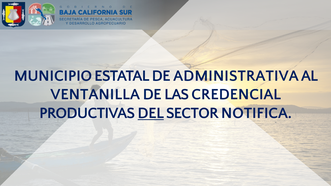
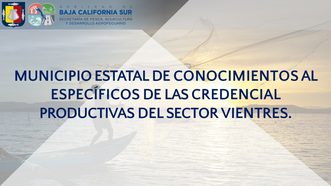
ADMINISTRATIVA: ADMINISTRATIVA -> CONOCIMIENTOS
VENTANILLA: VENTANILLA -> ESPECÍFICOS
DEL underline: present -> none
NOTIFICA: NOTIFICA -> VIENTRES
